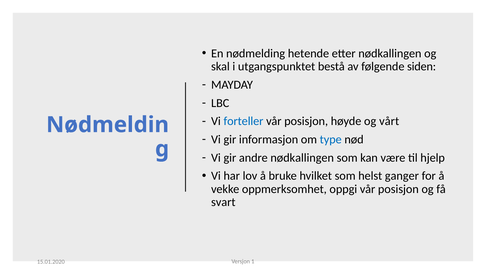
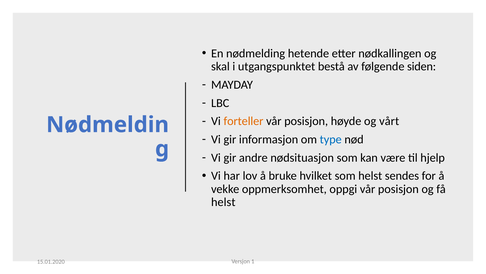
forteller colour: blue -> orange
andre nødkallingen: nødkallingen -> nødsituasjon
ganger: ganger -> sendes
svart at (223, 202): svart -> helst
